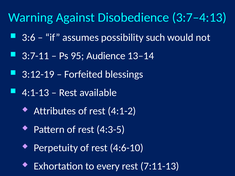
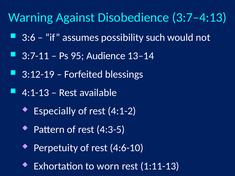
Attributes: Attributes -> Especially
every: every -> worn
7:11-13: 7:11-13 -> 1:11-13
